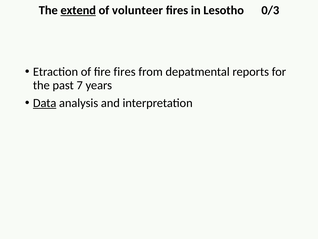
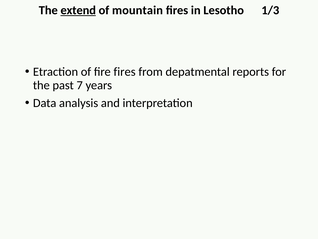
volunteer: volunteer -> mountain
0/3: 0/3 -> 1/3
Data underline: present -> none
